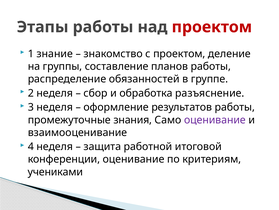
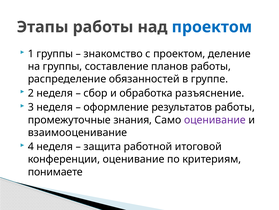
проектом at (212, 27) colour: red -> blue
1 знание: знание -> группы
учениками: учениками -> понимаете
